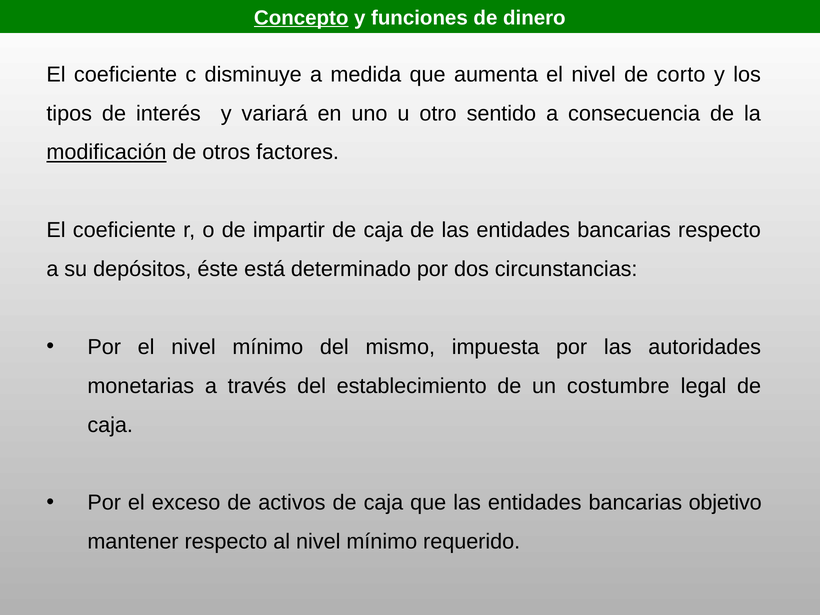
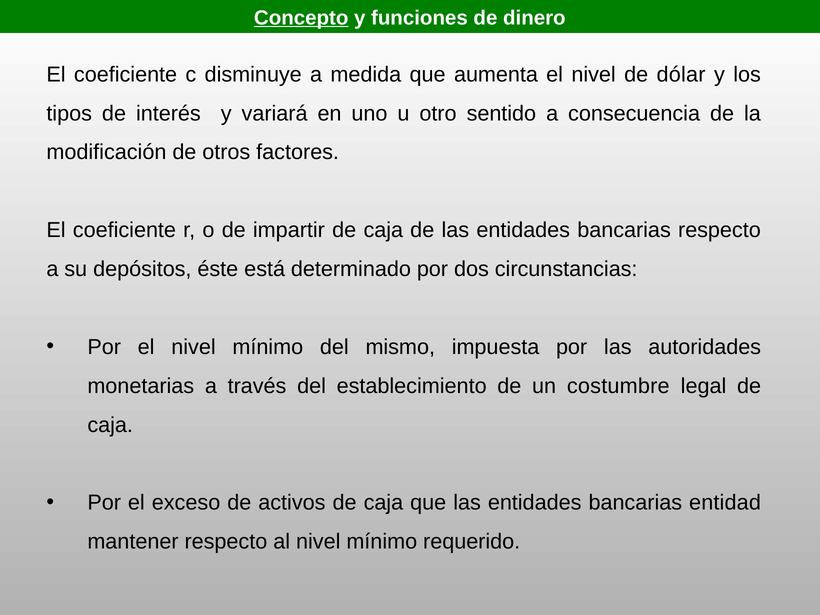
corto: corto -> dólar
modificación underline: present -> none
objetivo: objetivo -> entidad
